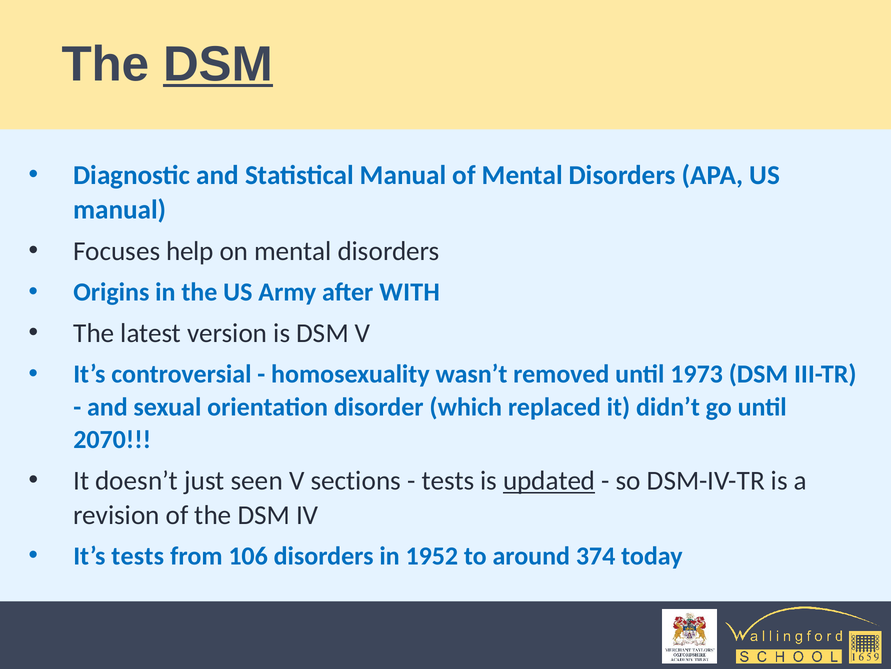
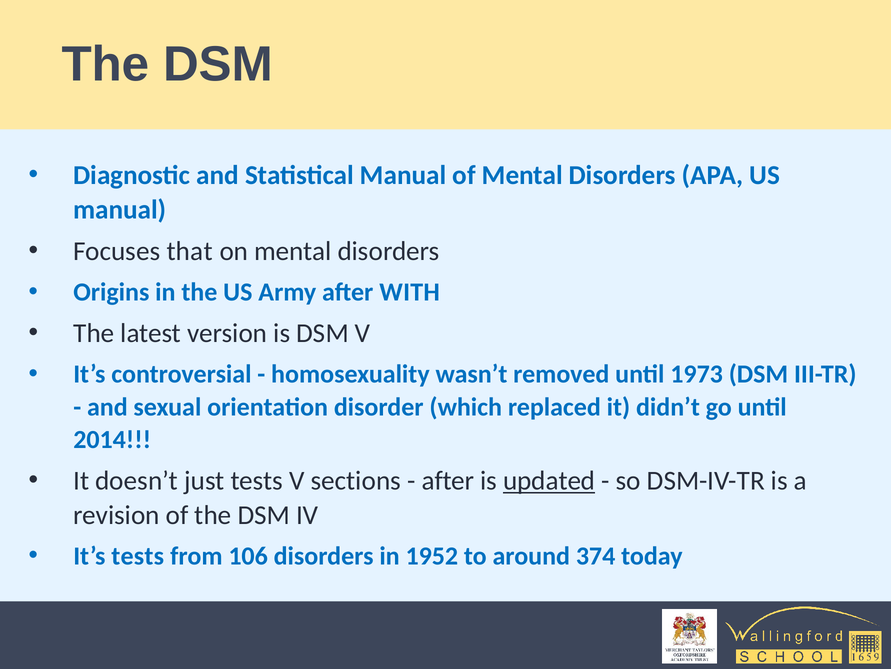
DSM at (218, 64) underline: present -> none
help: help -> that
2070: 2070 -> 2014
just seen: seen -> tests
tests at (448, 480): tests -> after
